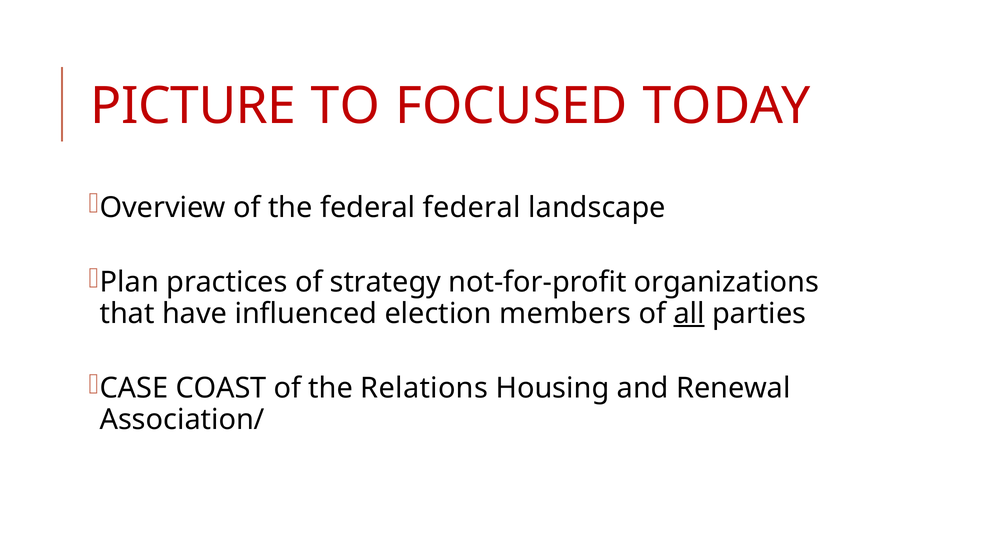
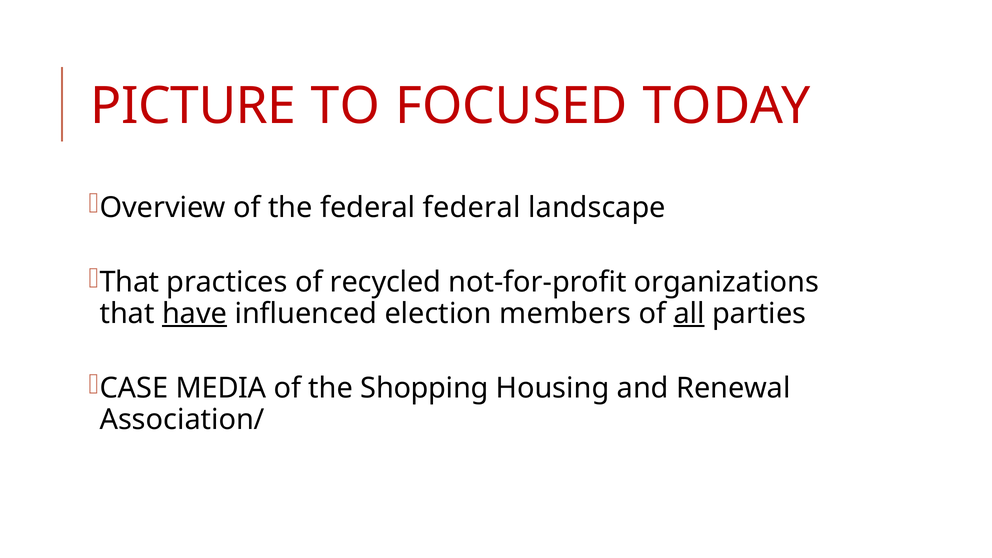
Plan at (129, 282): Plan -> That
strategy: strategy -> recycled
have underline: none -> present
COAST: COAST -> MEDIA
Relations: Relations -> Shopping
